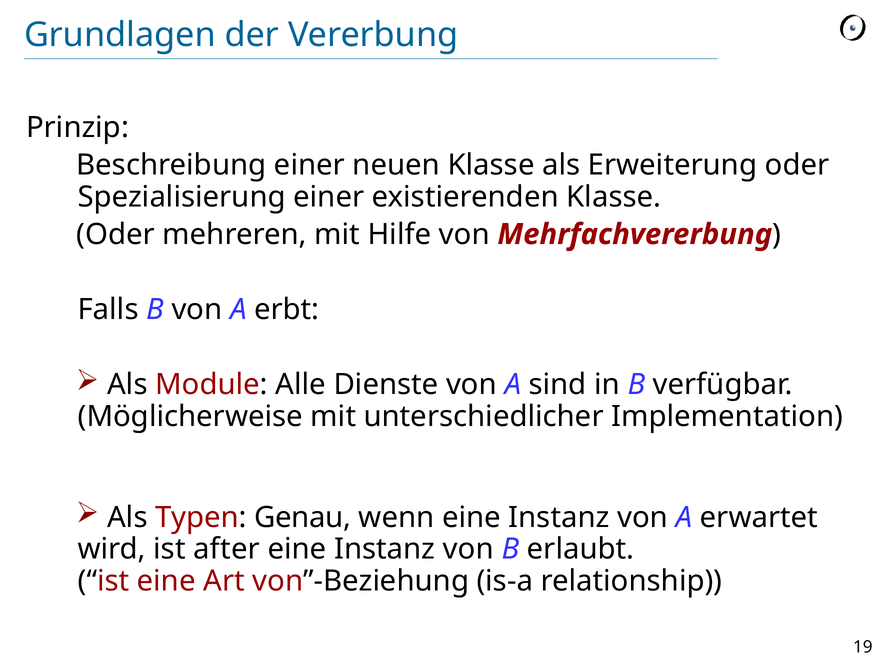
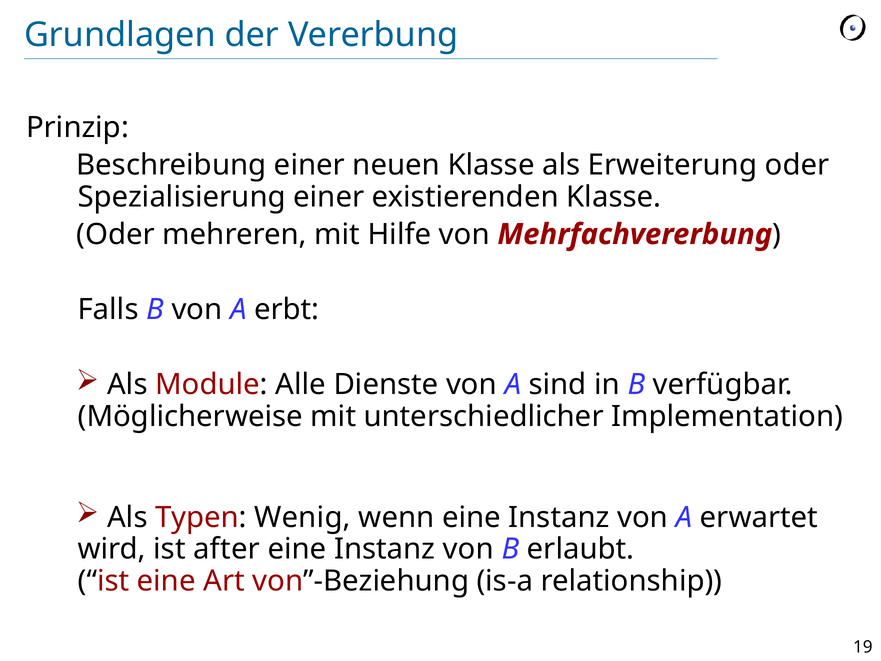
Genau: Genau -> Wenig
